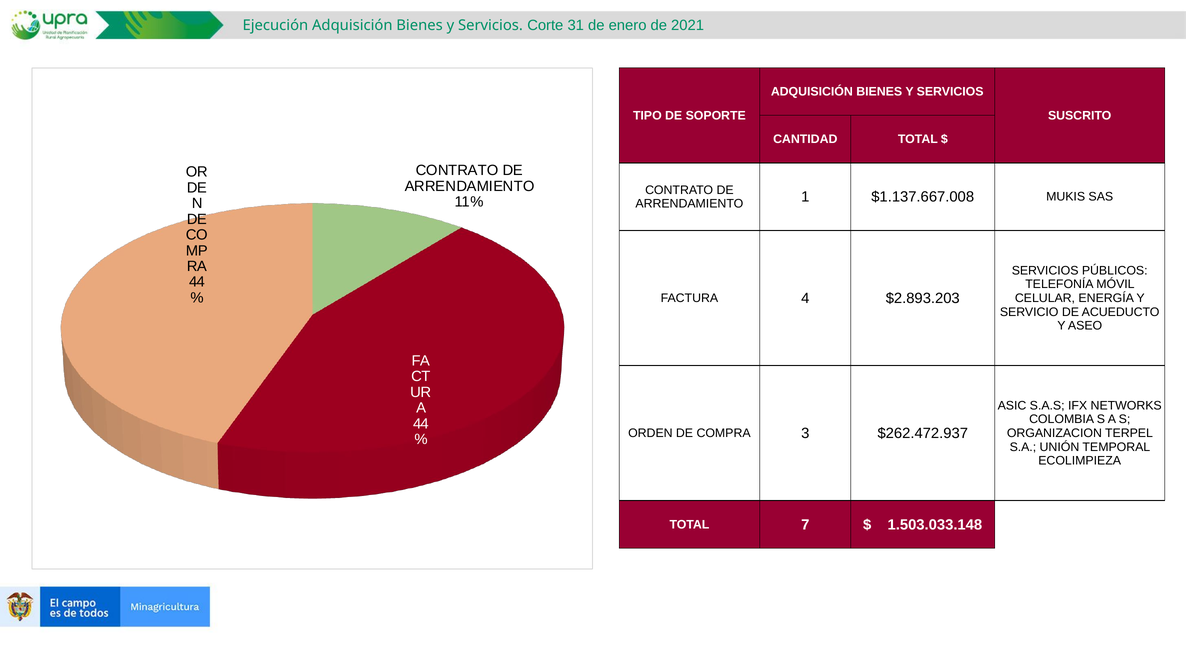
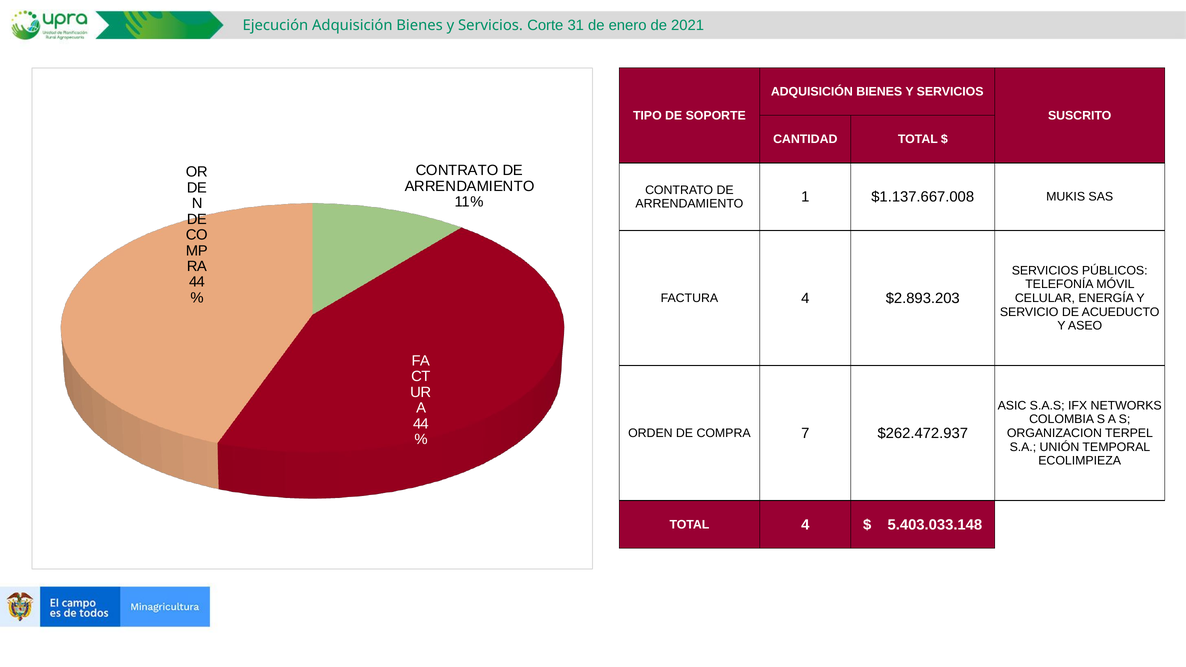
3: 3 -> 7
TOTAL 7: 7 -> 4
1.503.033.148: 1.503.033.148 -> 5.403.033.148
